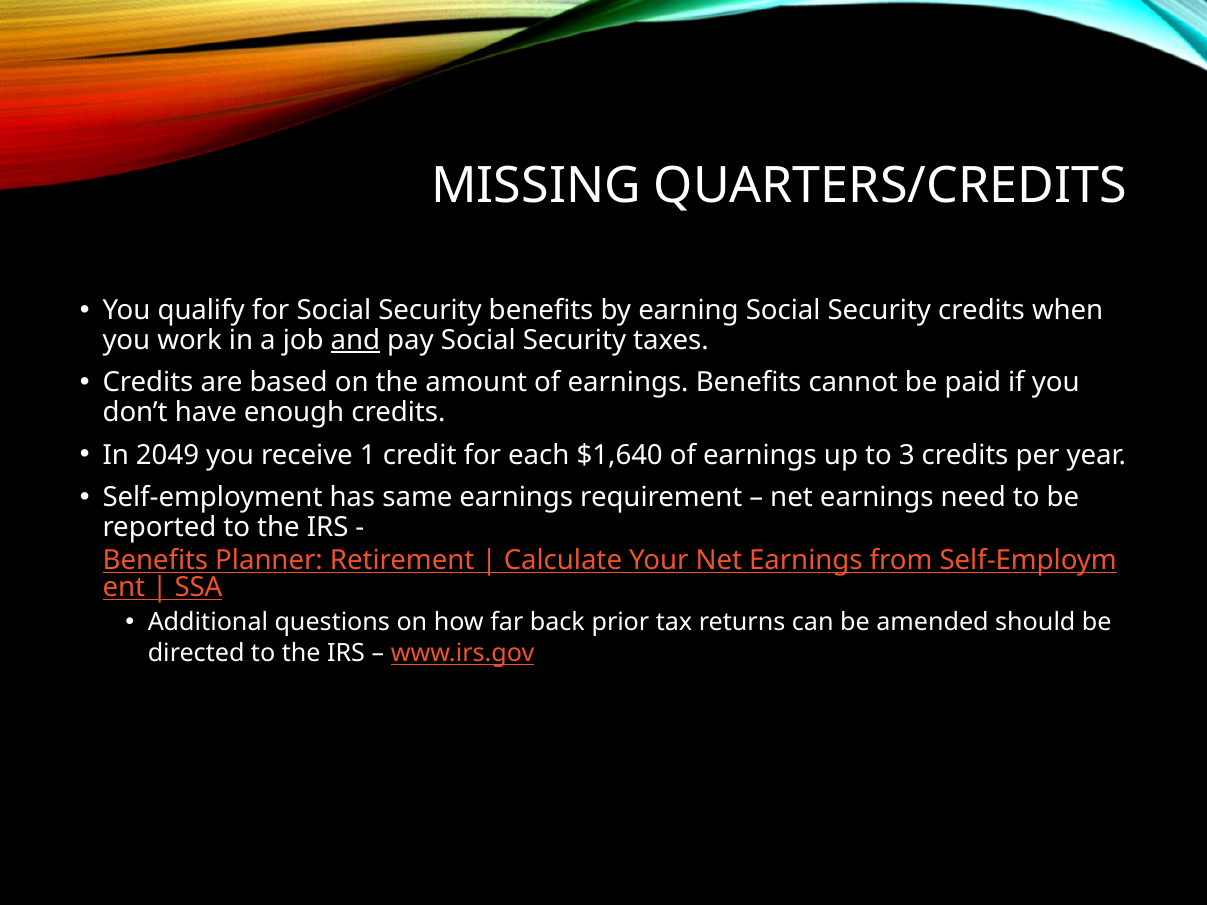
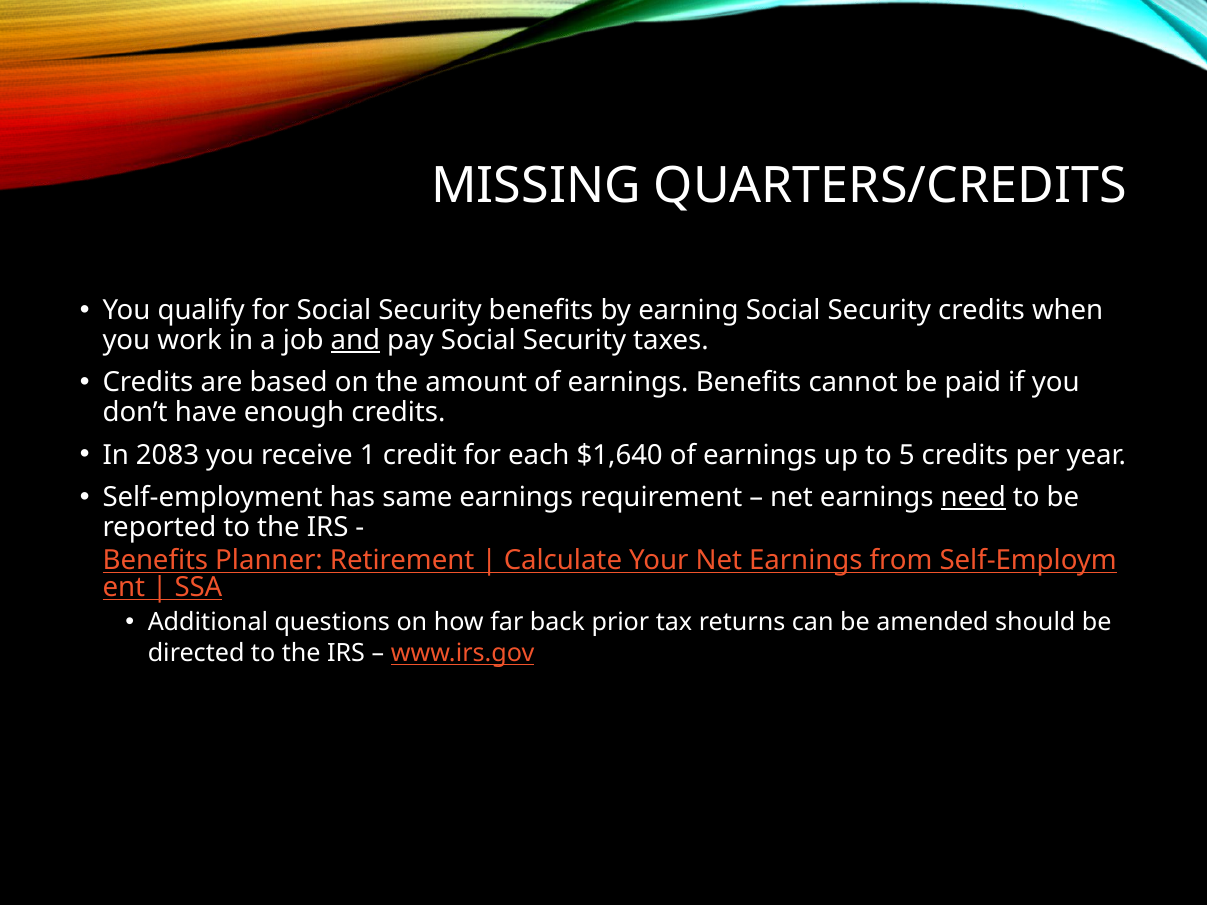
2049: 2049 -> 2083
3: 3 -> 5
need underline: none -> present
